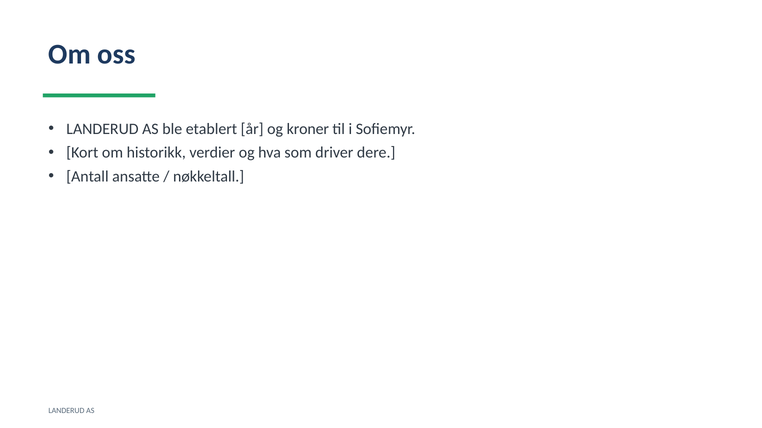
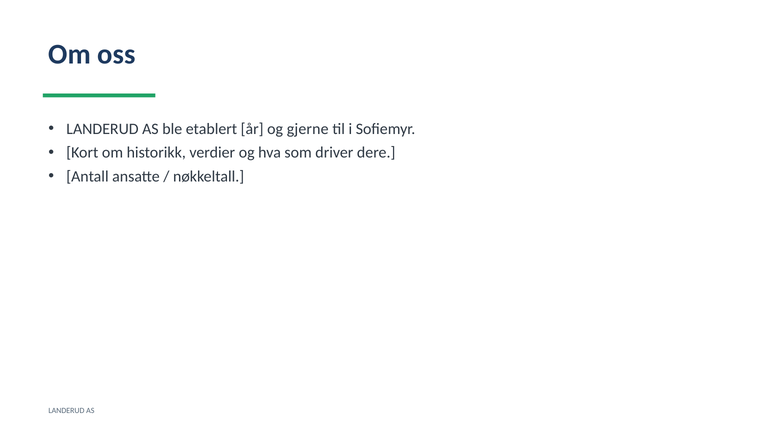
kroner: kroner -> gjerne
